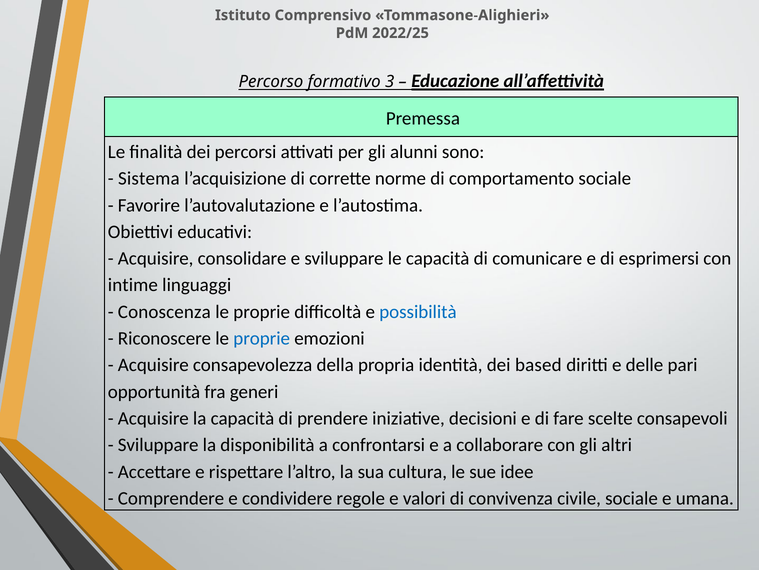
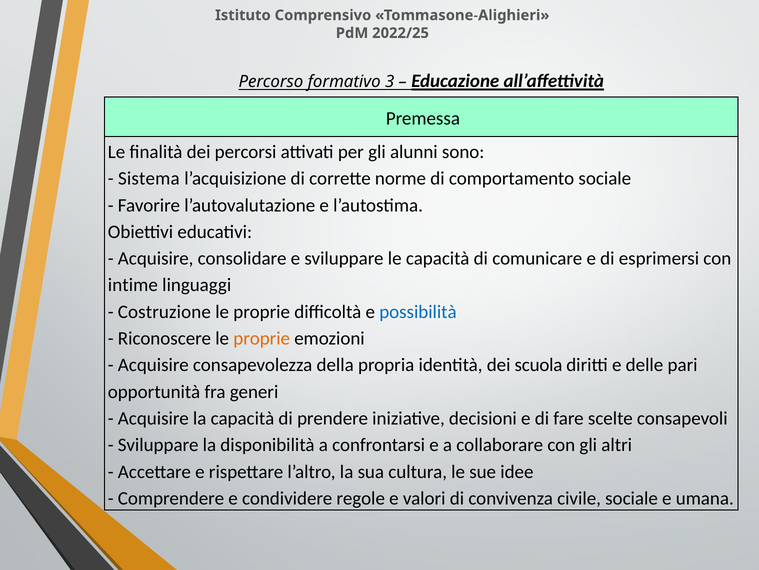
Conoscenza: Conoscenza -> Costruzione
proprie at (262, 338) colour: blue -> orange
based: based -> scuola
